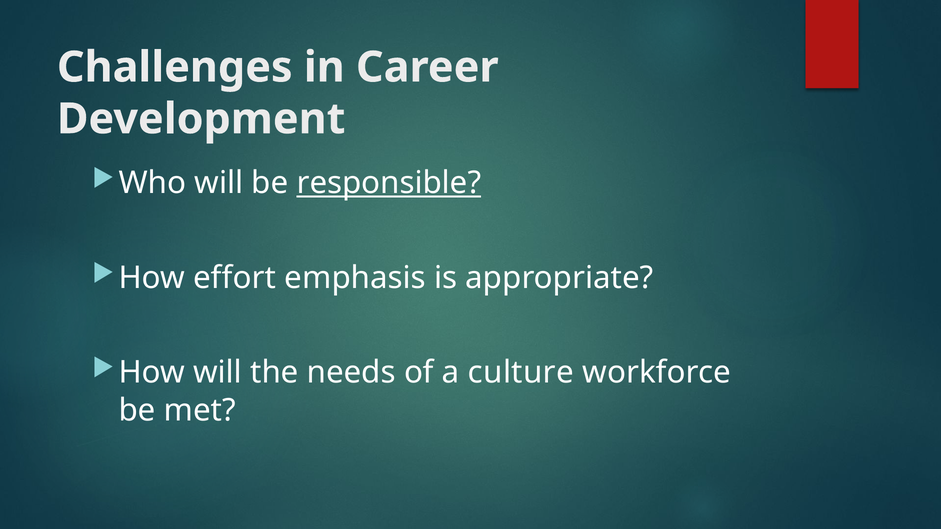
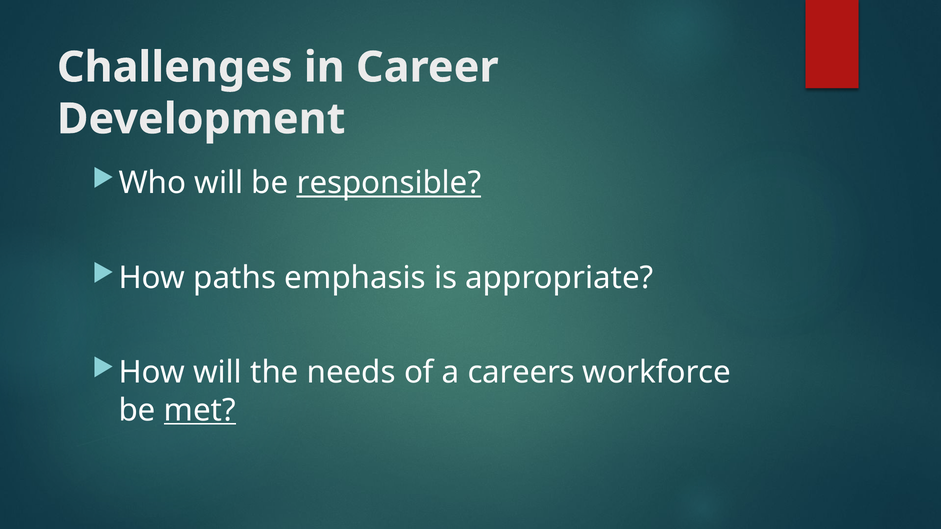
effort: effort -> paths
culture: culture -> careers
met underline: none -> present
